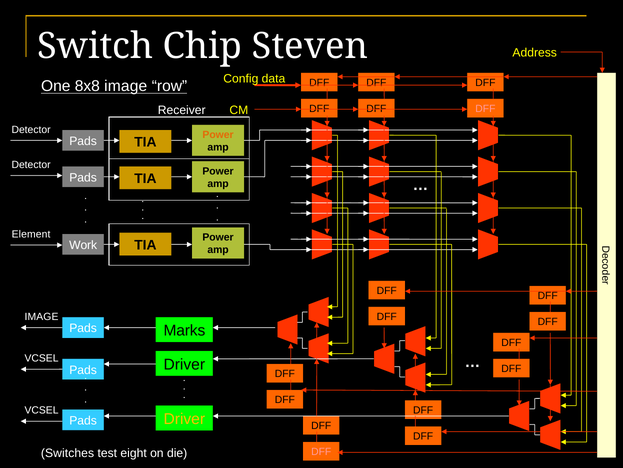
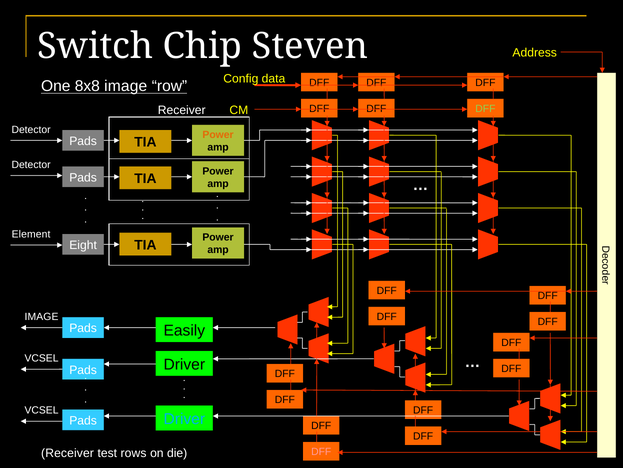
DFF at (485, 109) colour: pink -> light green
Work: Work -> Eight
Marks: Marks -> Easily
Driver at (184, 418) colour: yellow -> light blue
Switches at (68, 452): Switches -> Receiver
eight: eight -> rows
